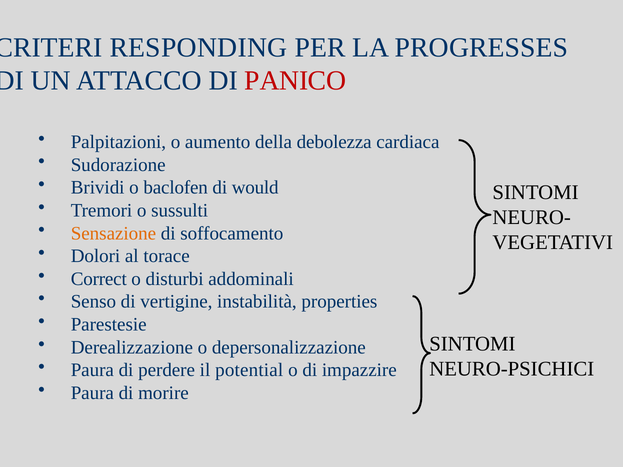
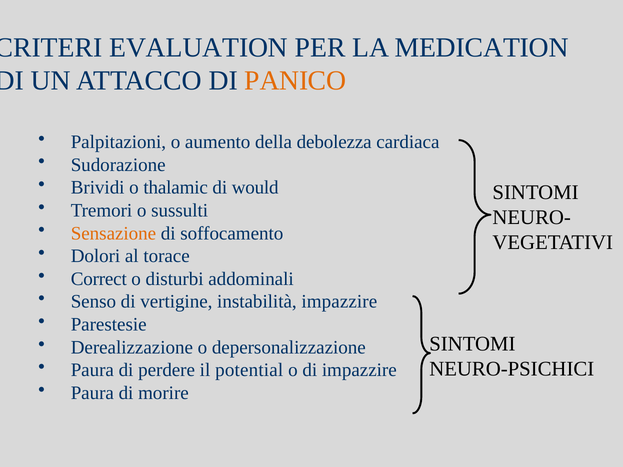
RESPONDING: RESPONDING -> EVALUATION
PROGRESSES: PROGRESSES -> MEDICATION
PANICO colour: red -> orange
baclofen: baclofen -> thalamic
instabilità properties: properties -> impazzire
